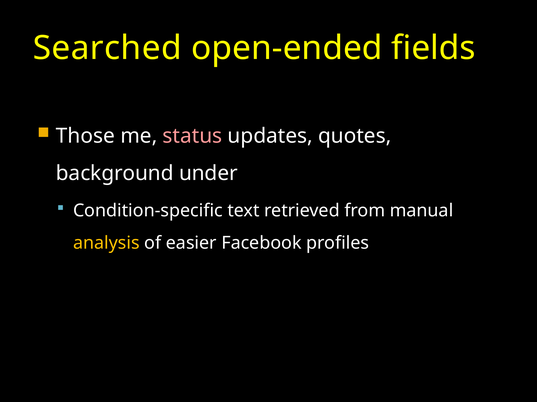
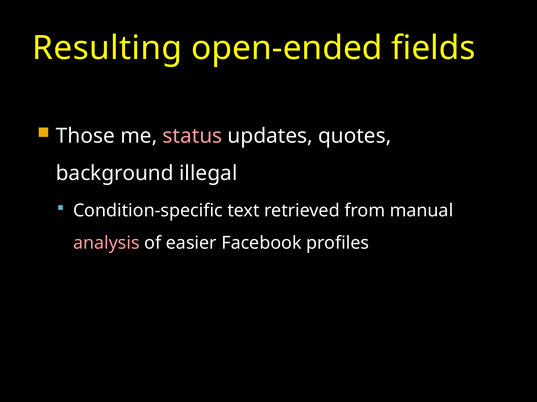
Searched: Searched -> Resulting
under: under -> illegal
analysis colour: yellow -> pink
